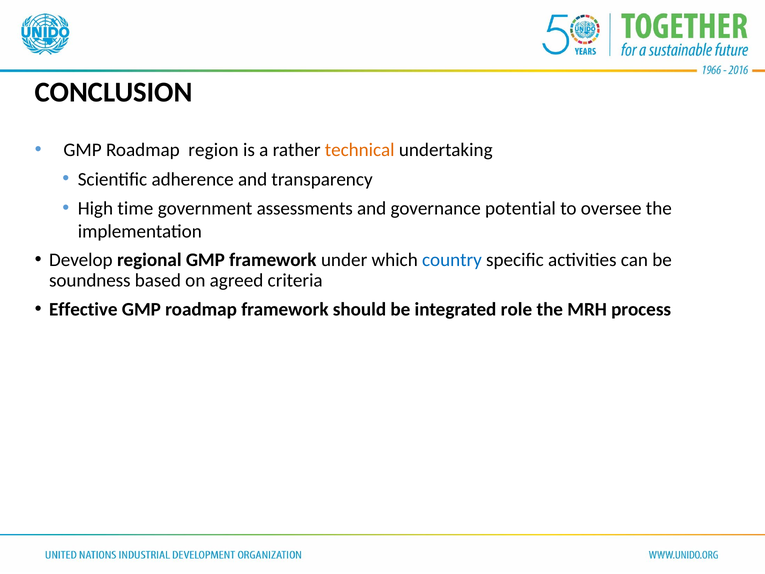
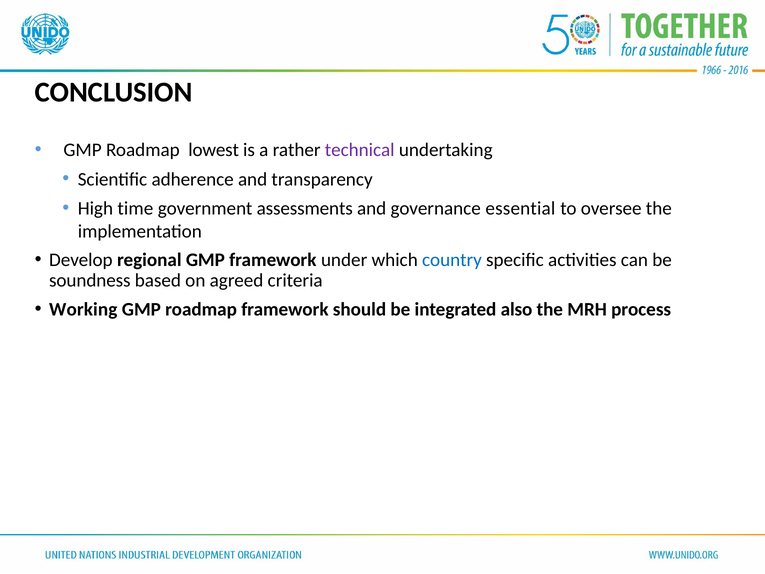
region: region -> lowest
technical colour: orange -> purple
potential: potential -> essential
Effective: Effective -> Working
role: role -> also
